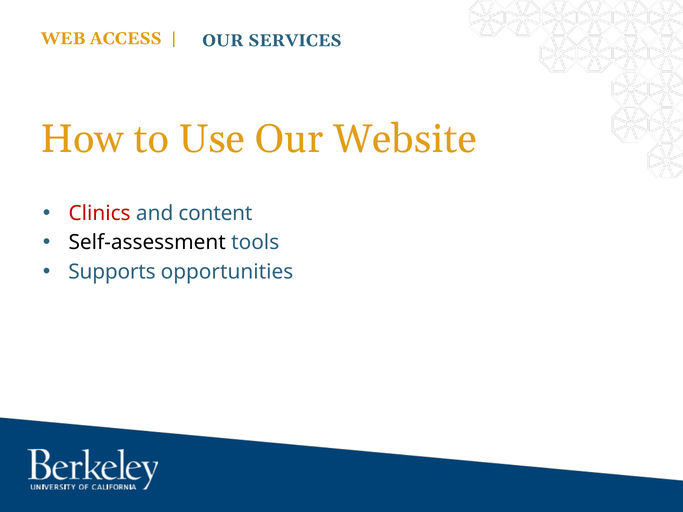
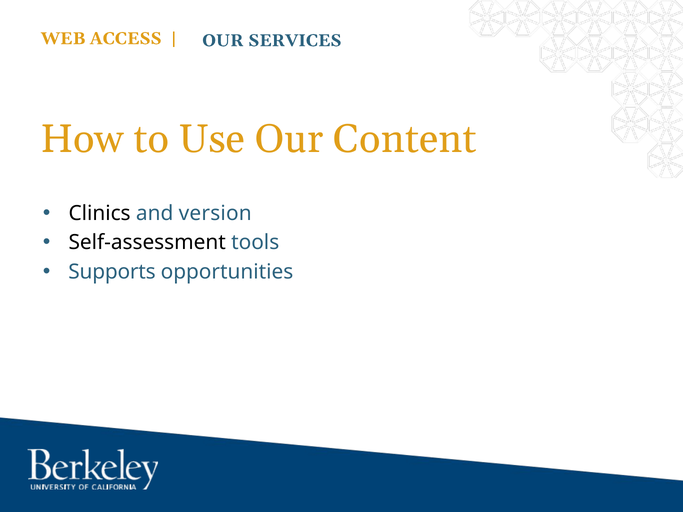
Website: Website -> Content
Clinics colour: red -> black
content: content -> version
